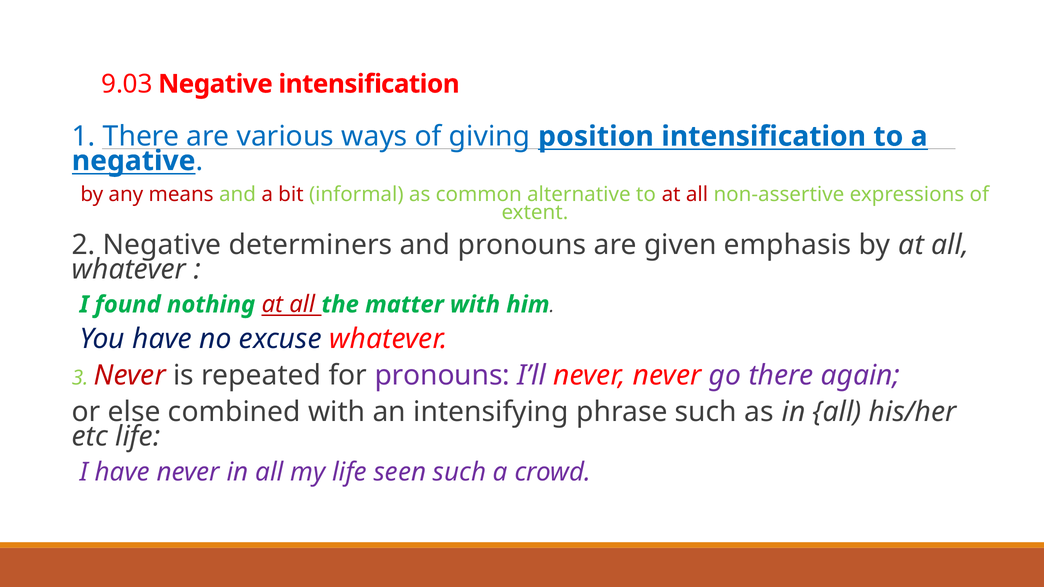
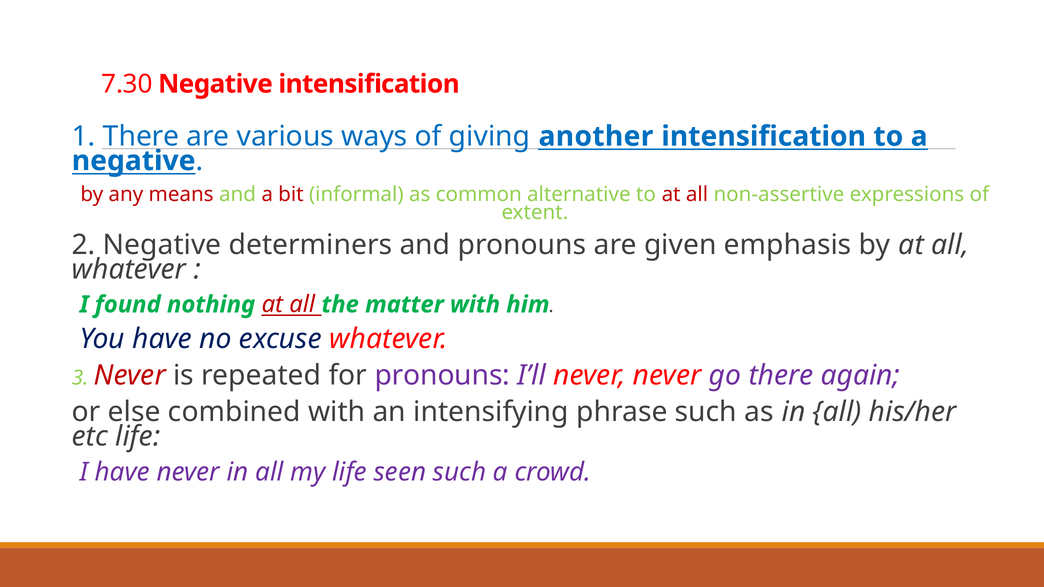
9.03: 9.03 -> 7.30
position: position -> another
